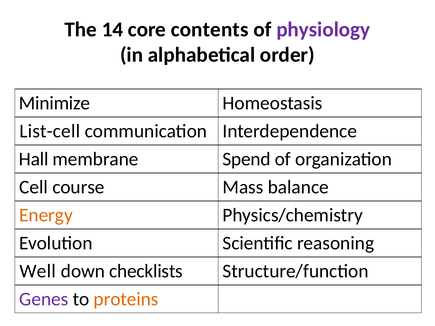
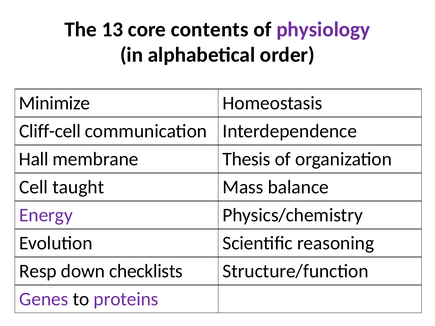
14: 14 -> 13
List-cell: List-cell -> Cliff-cell
Spend: Spend -> Thesis
course: course -> taught
Energy colour: orange -> purple
Well: Well -> Resp
proteins colour: orange -> purple
